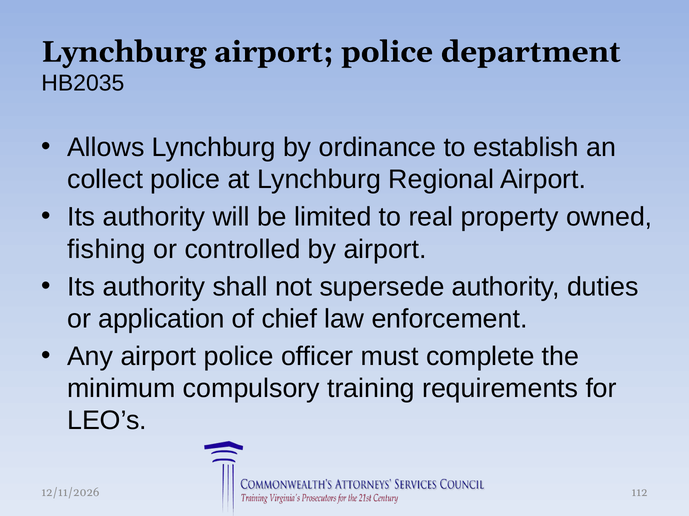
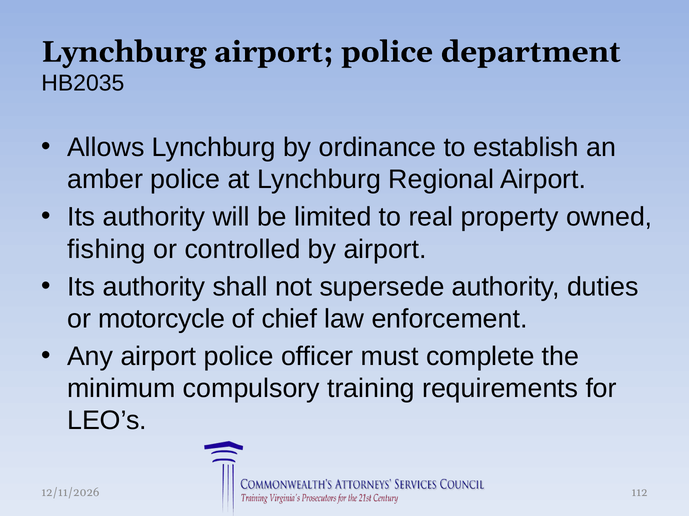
collect: collect -> amber
application: application -> motorcycle
